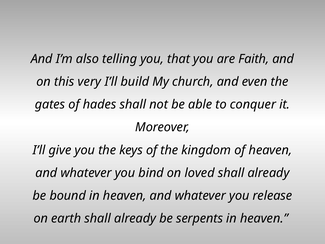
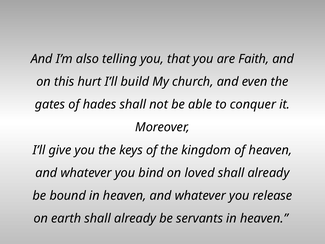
very: very -> hurt
serpents: serpents -> servants
